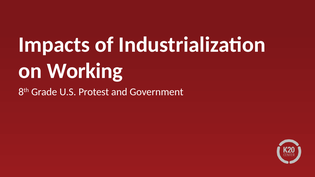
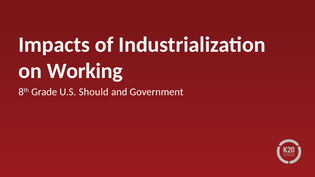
Protest: Protest -> Should
